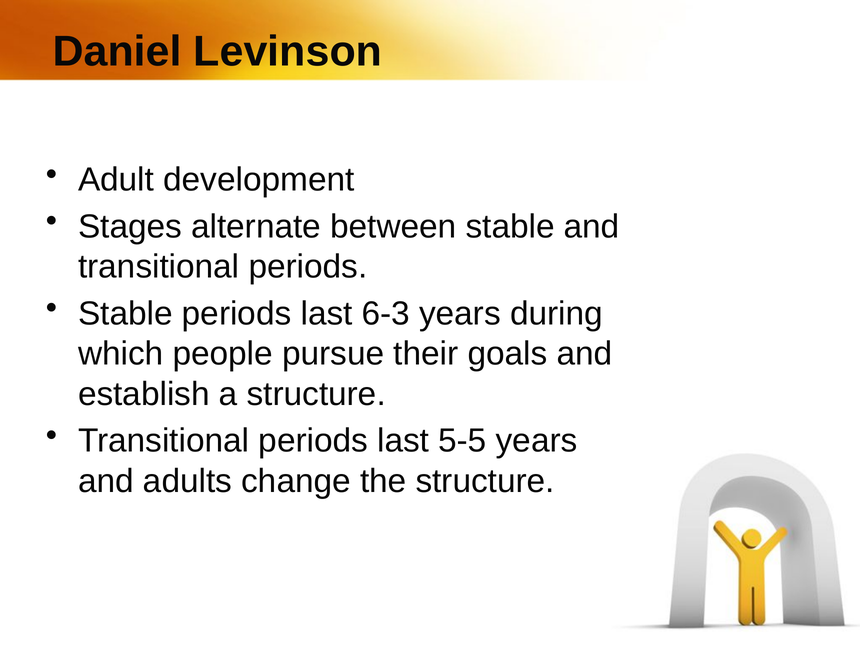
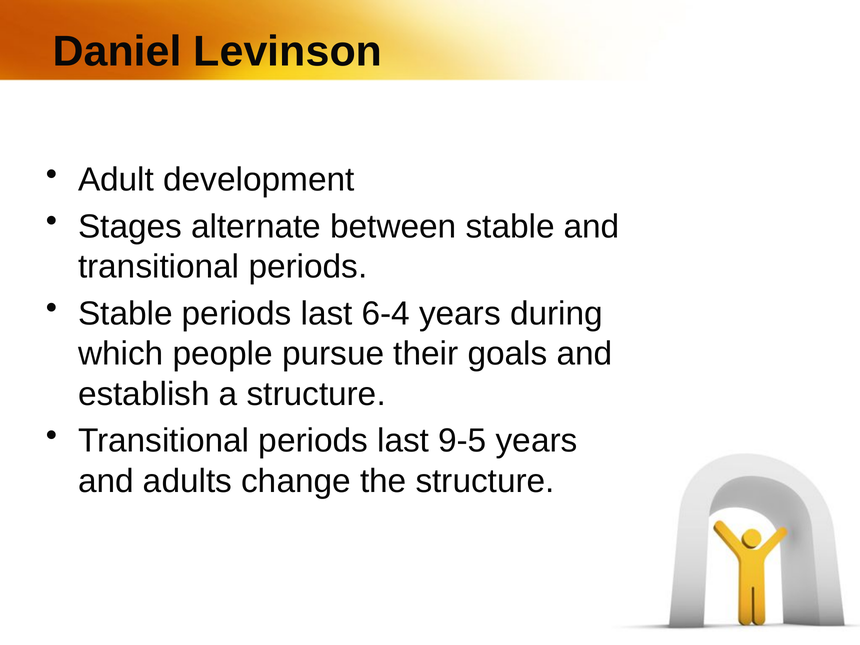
6-3: 6-3 -> 6-4
5-5: 5-5 -> 9-5
